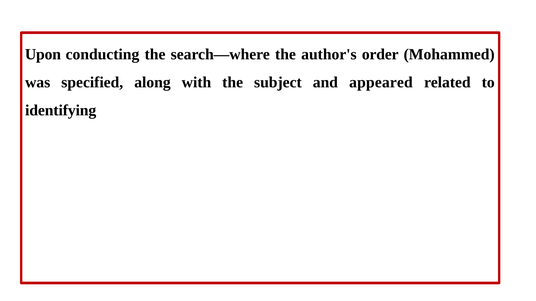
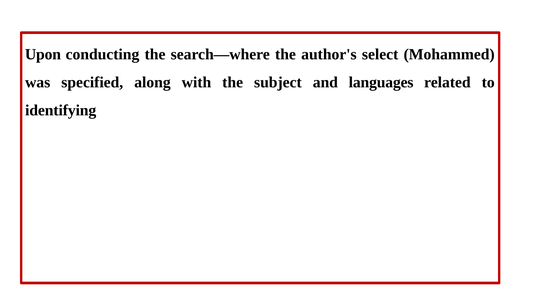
order: order -> select
appeared: appeared -> languages
